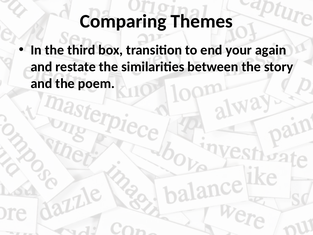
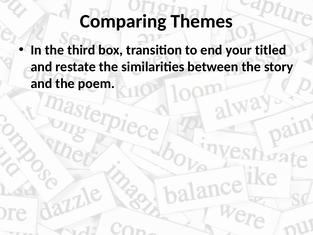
again: again -> titled
